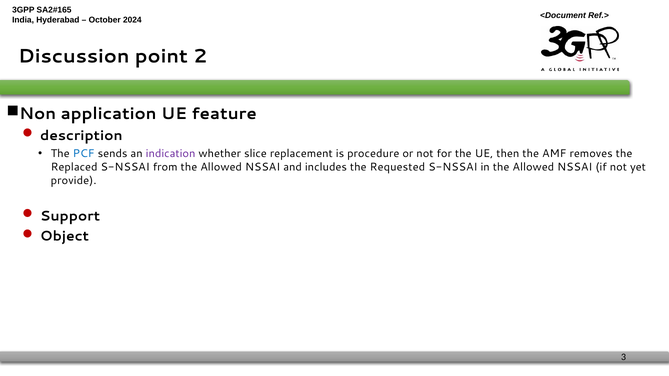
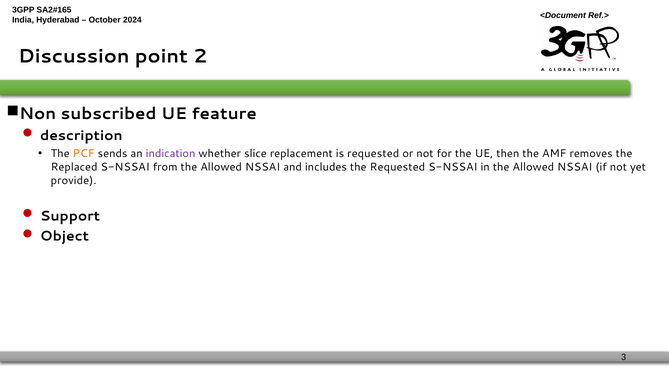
application: application -> subscribed
PCF colour: blue -> orange
is procedure: procedure -> requested
